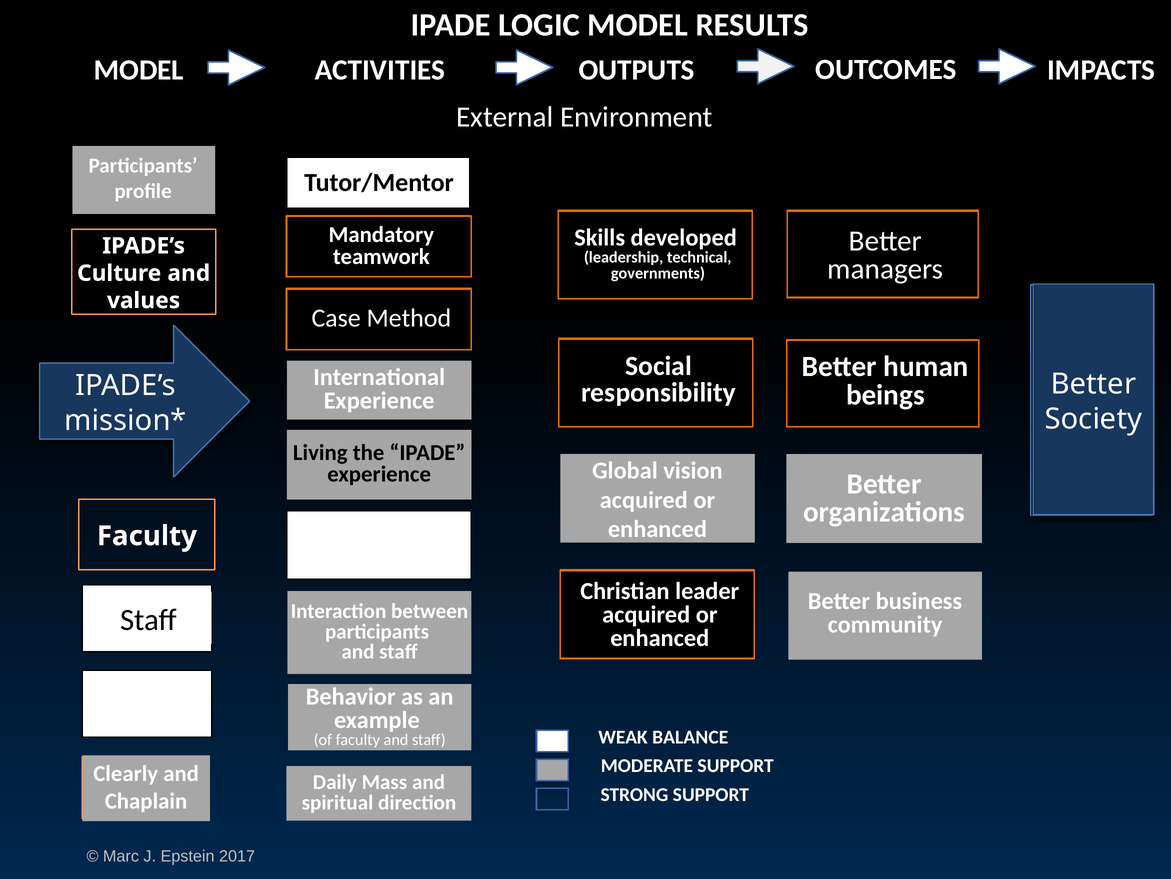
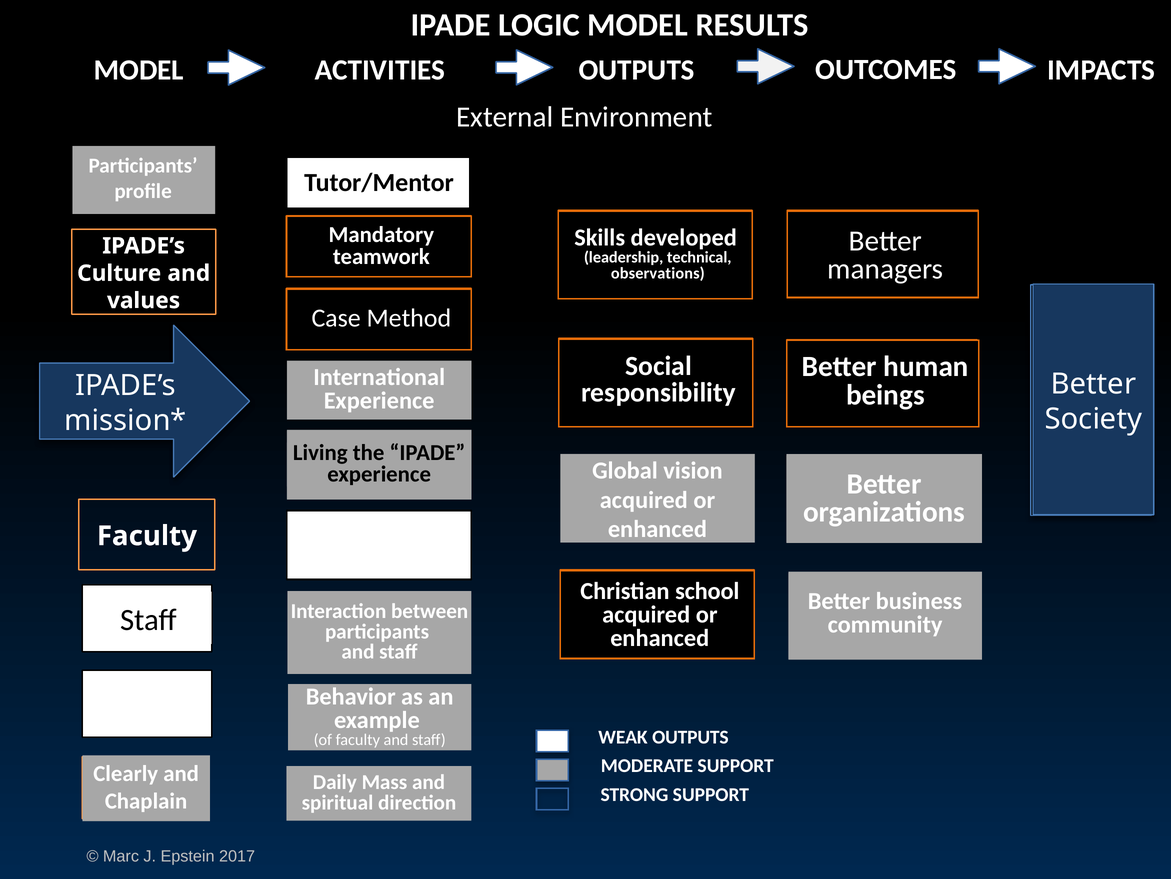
governments: governments -> observations
leader: leader -> school
WEAK BALANCE: BALANCE -> OUTPUTS
